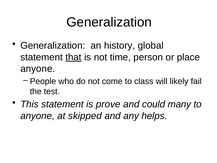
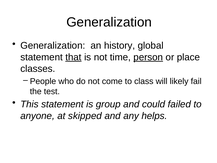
person underline: none -> present
anyone at (38, 69): anyone -> classes
prove: prove -> group
many: many -> failed
